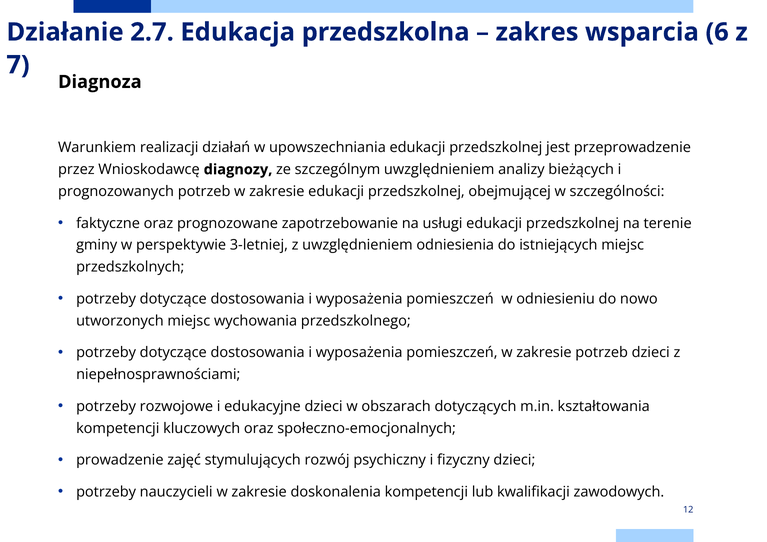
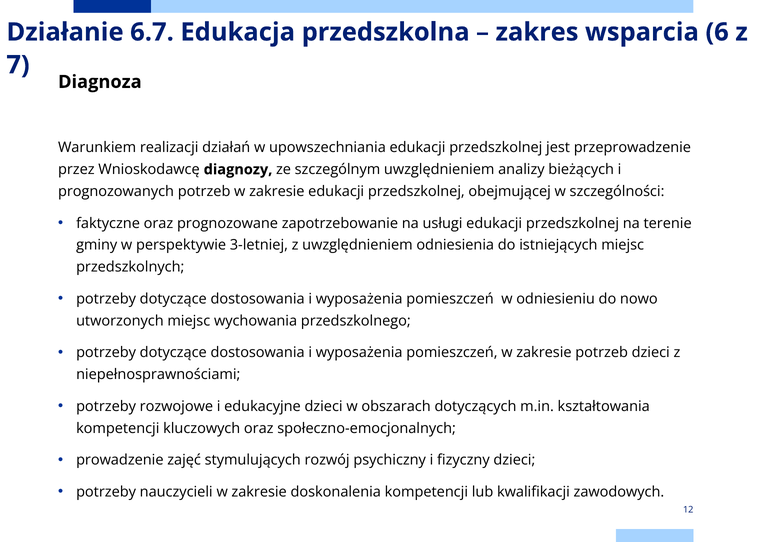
2.7: 2.7 -> 6.7
